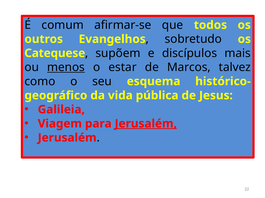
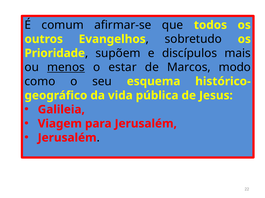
Catequese: Catequese -> Prioridade
talvez: talvez -> modo
Jerusalém at (146, 124) underline: present -> none
